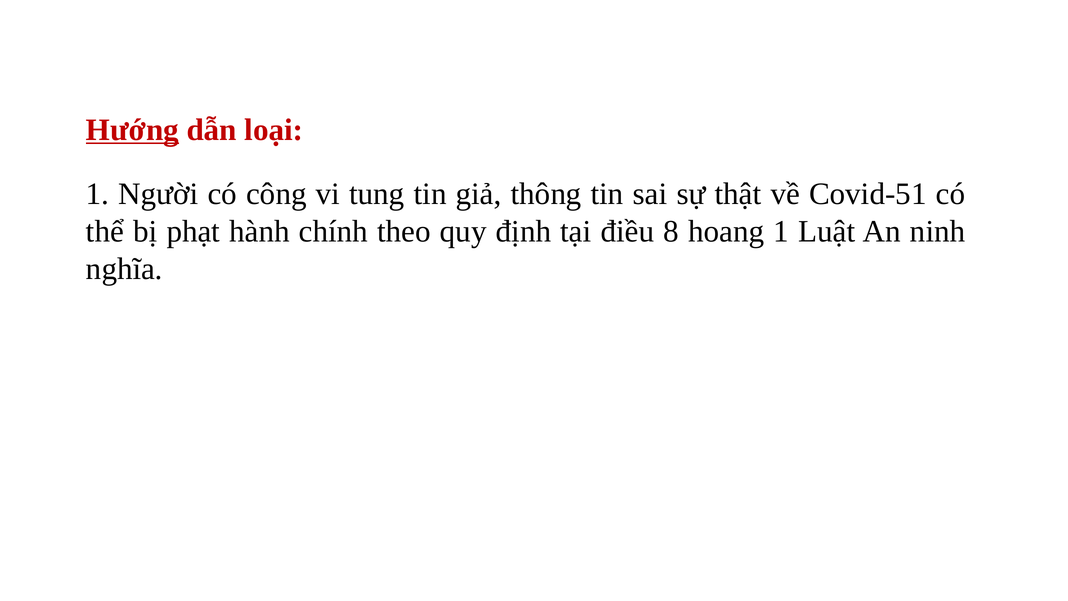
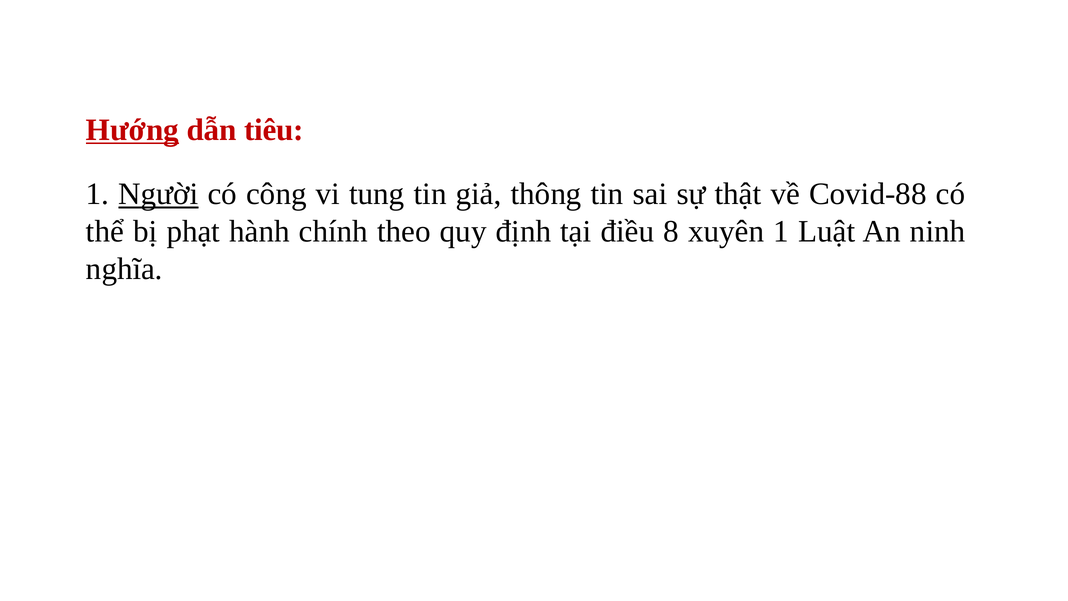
loại: loại -> tiêu
Người underline: none -> present
Covid-51: Covid-51 -> Covid-88
hoang: hoang -> xuyên
